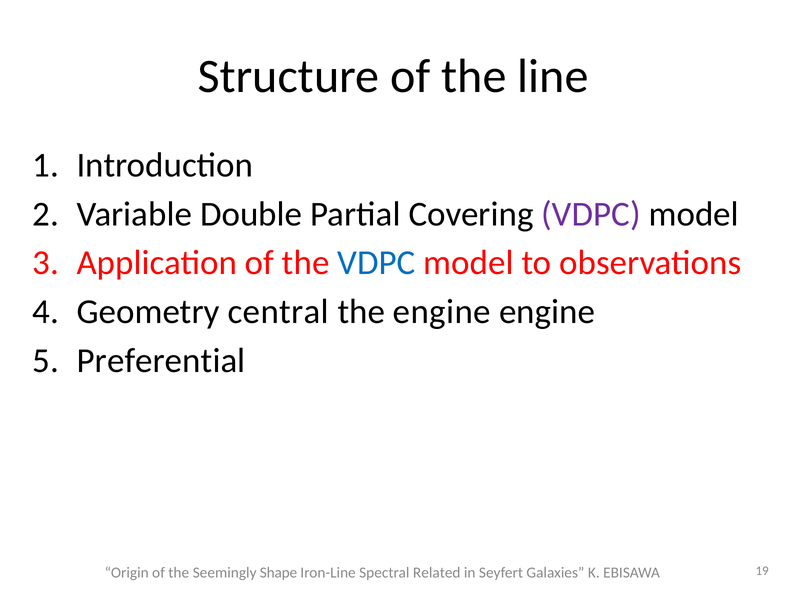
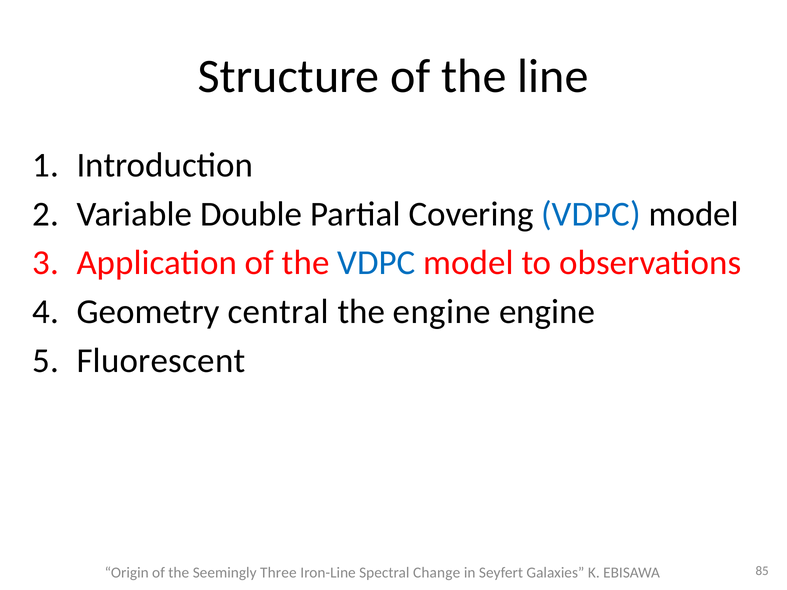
VDPC at (591, 214) colour: purple -> blue
Preferential: Preferential -> Fluorescent
Shape: Shape -> Three
Related: Related -> Change
19: 19 -> 85
